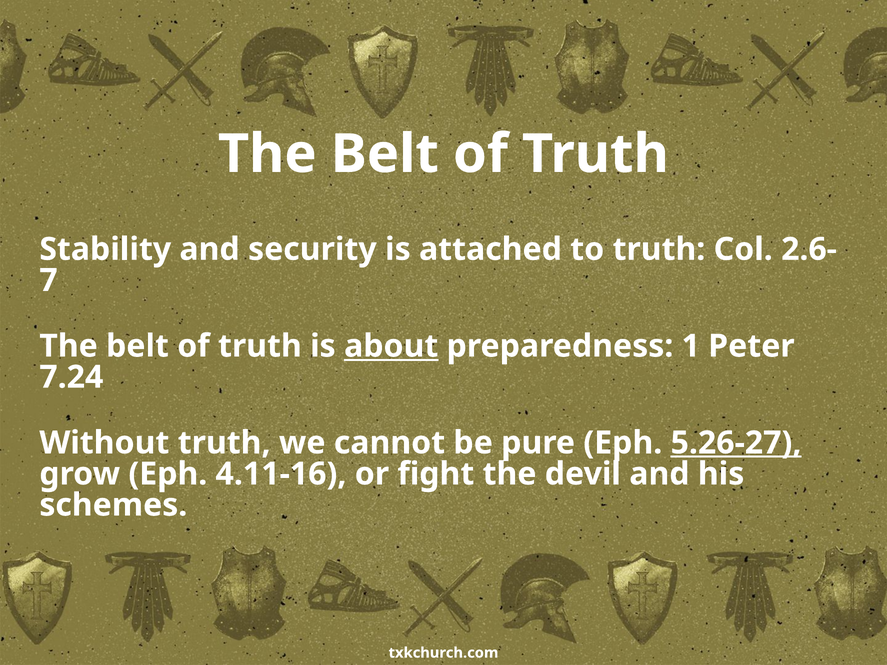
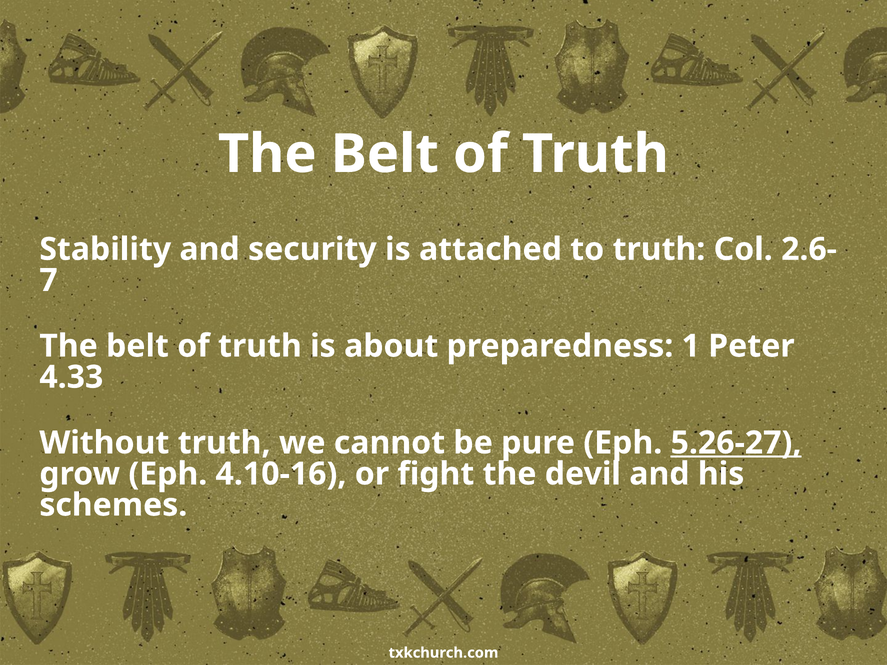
about underline: present -> none
7.24: 7.24 -> 4.33
4.11-16: 4.11-16 -> 4.10-16
